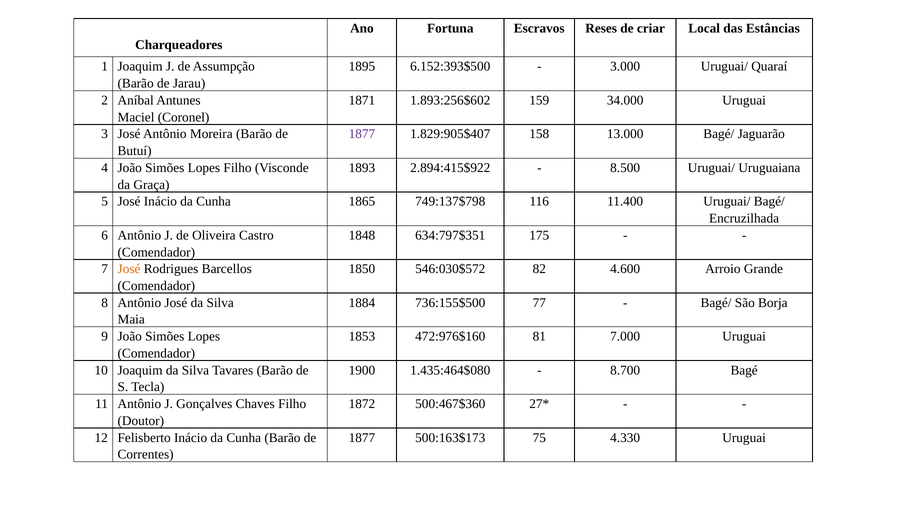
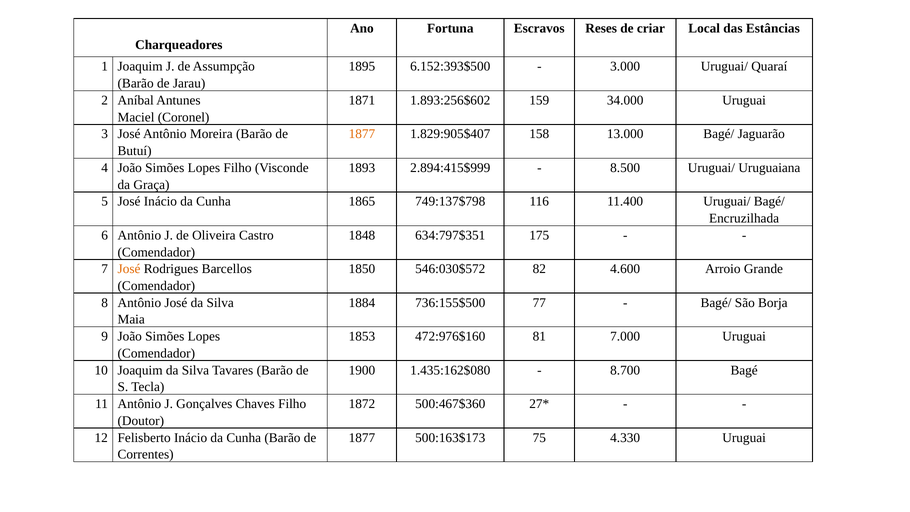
1877 at (362, 134) colour: purple -> orange
2.894:415$922: 2.894:415$922 -> 2.894:415$999
1.435:464$080: 1.435:464$080 -> 1.435:162$080
